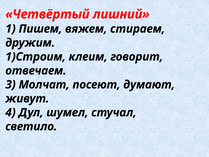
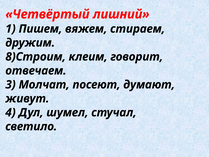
1)Строим: 1)Строим -> 8)Строим
